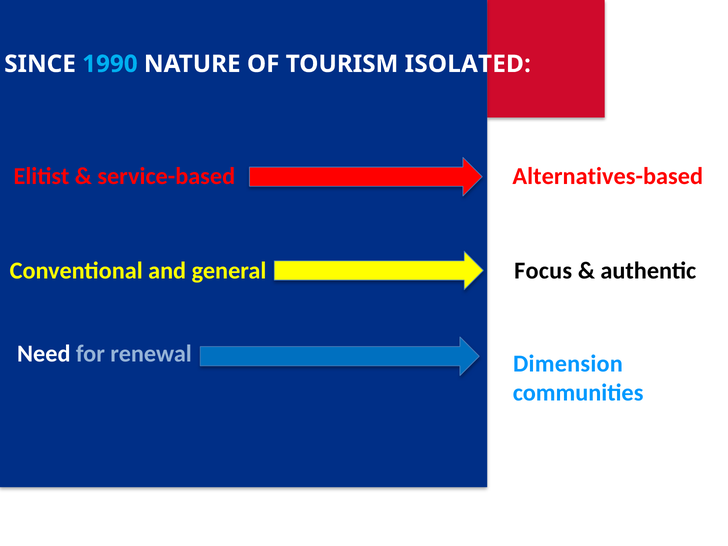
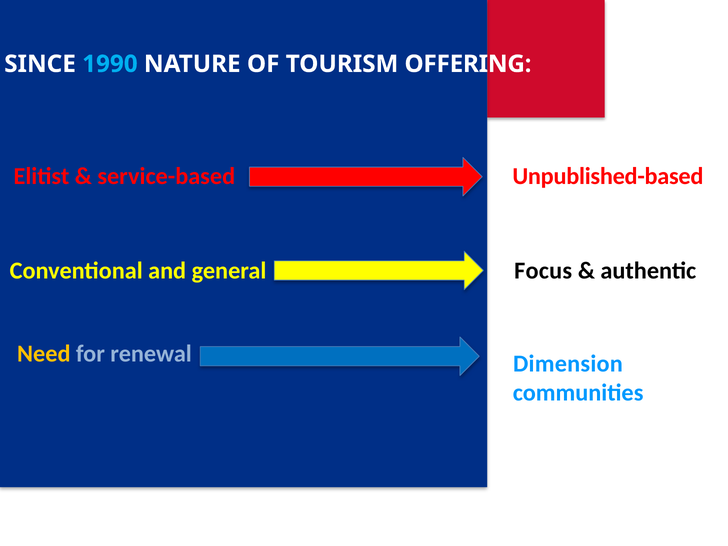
ISOLATED: ISOLATED -> OFFERING
Alternatives-based: Alternatives-based -> Unpublished-based
Need colour: white -> yellow
